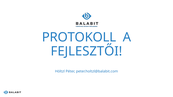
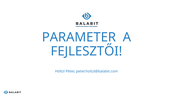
PROTOKOLL: PROTOKOLL -> PARAMETER
